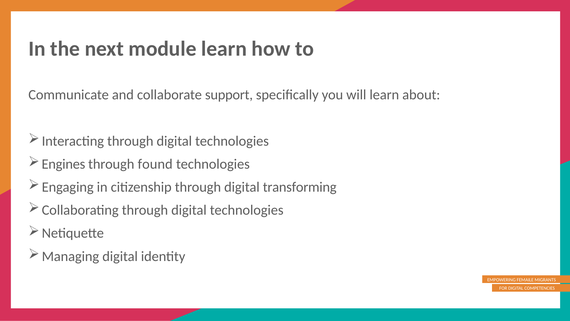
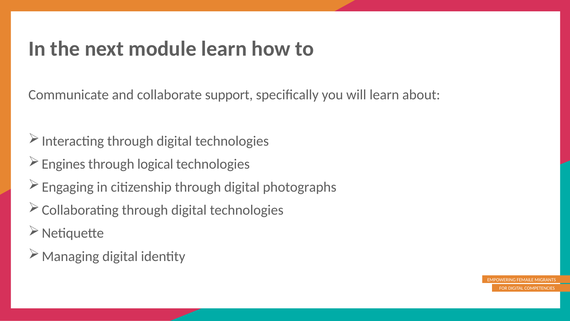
found: found -> logical
transforming: transforming -> photographs
